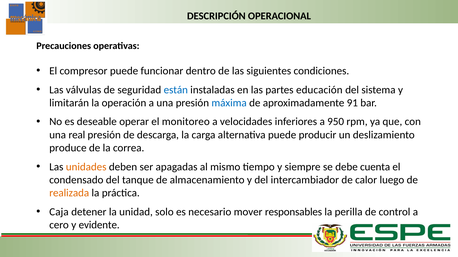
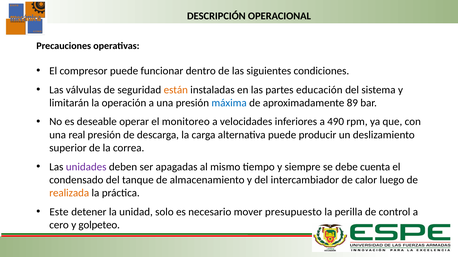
están colour: blue -> orange
91: 91 -> 89
950: 950 -> 490
produce: produce -> superior
unidades colour: orange -> purple
Caja: Caja -> Este
responsables: responsables -> presupuesto
evidente: evidente -> golpeteo
